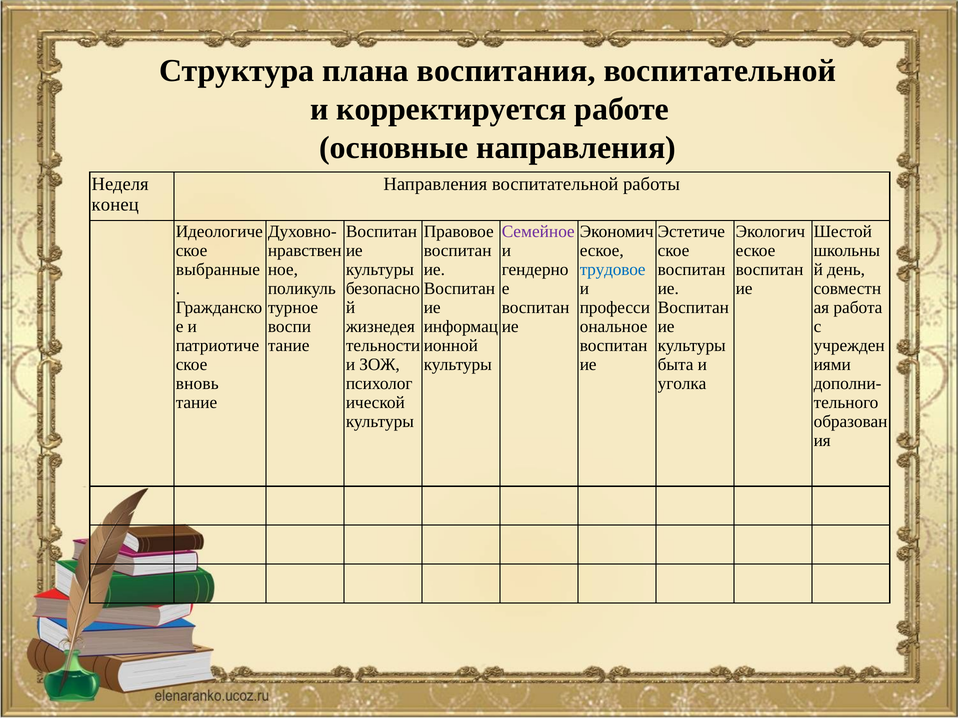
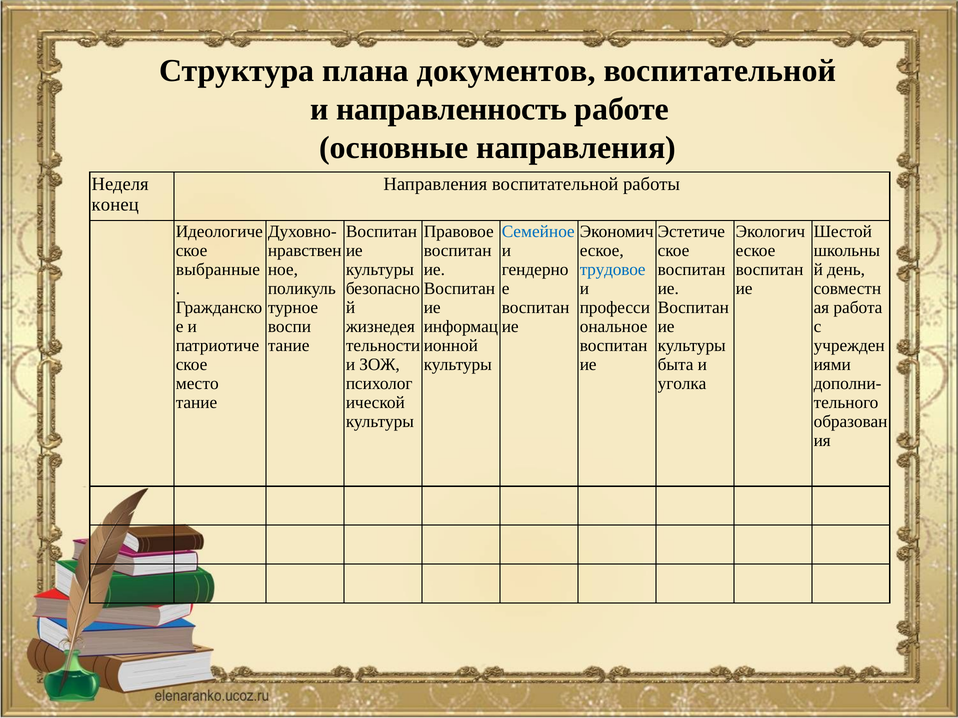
воспитания: воспитания -> документов
корректируется: корректируется -> направленность
Семейное colour: purple -> blue
вновь: вновь -> место
